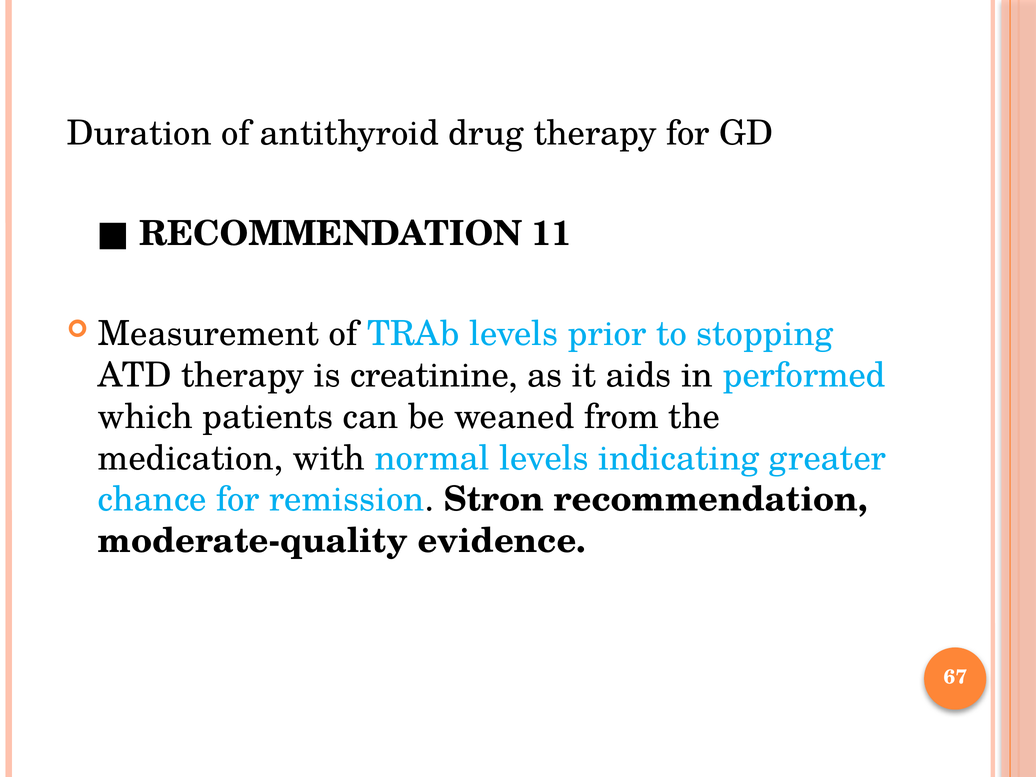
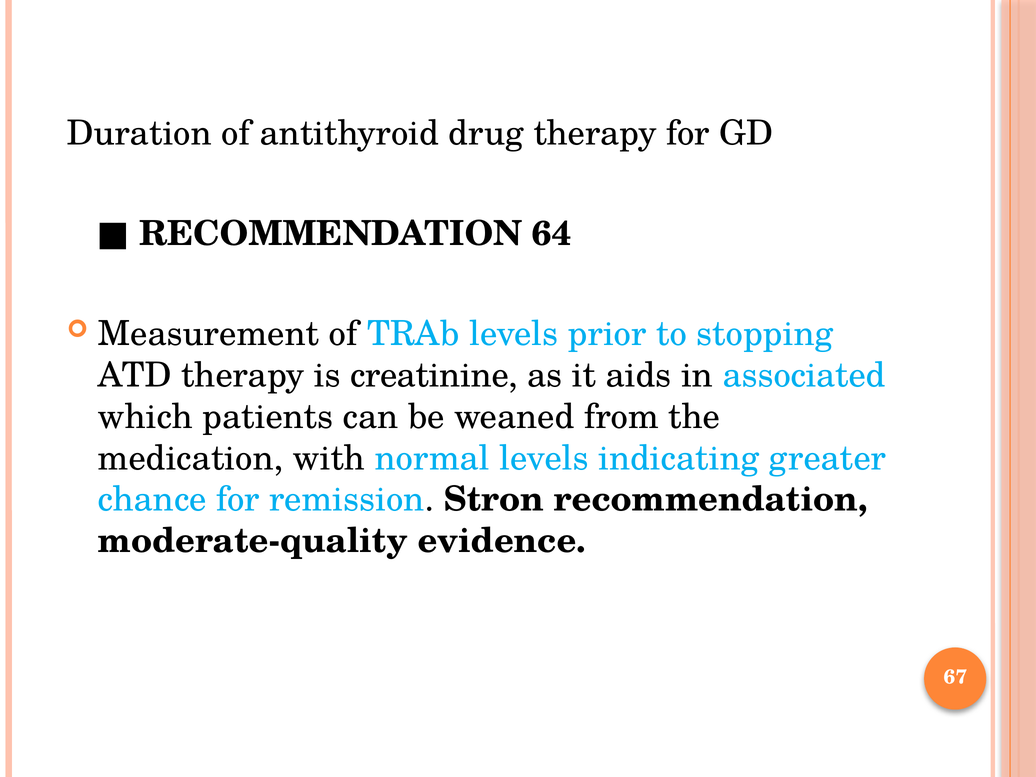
11: 11 -> 64
performed: performed -> associated
